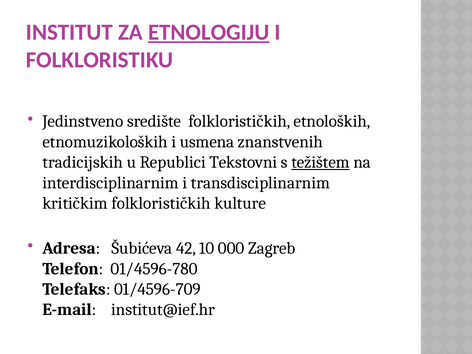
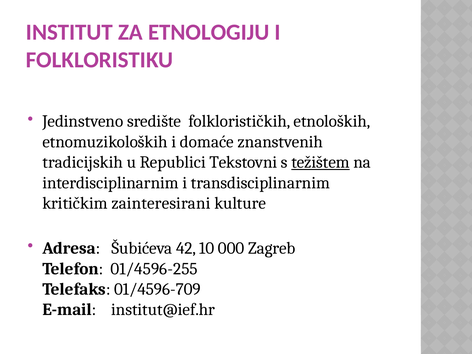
ETNOLOGIJU underline: present -> none
usmena: usmena -> domaće
kritičkim folklorističkih: folklorističkih -> zainteresirani
01/4596-780: 01/4596-780 -> 01/4596-255
